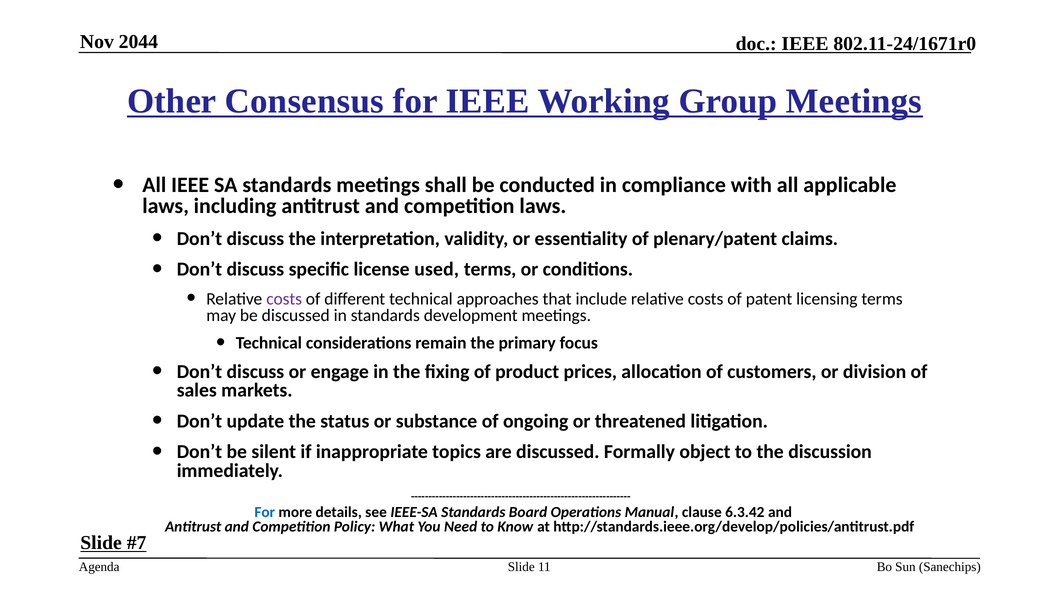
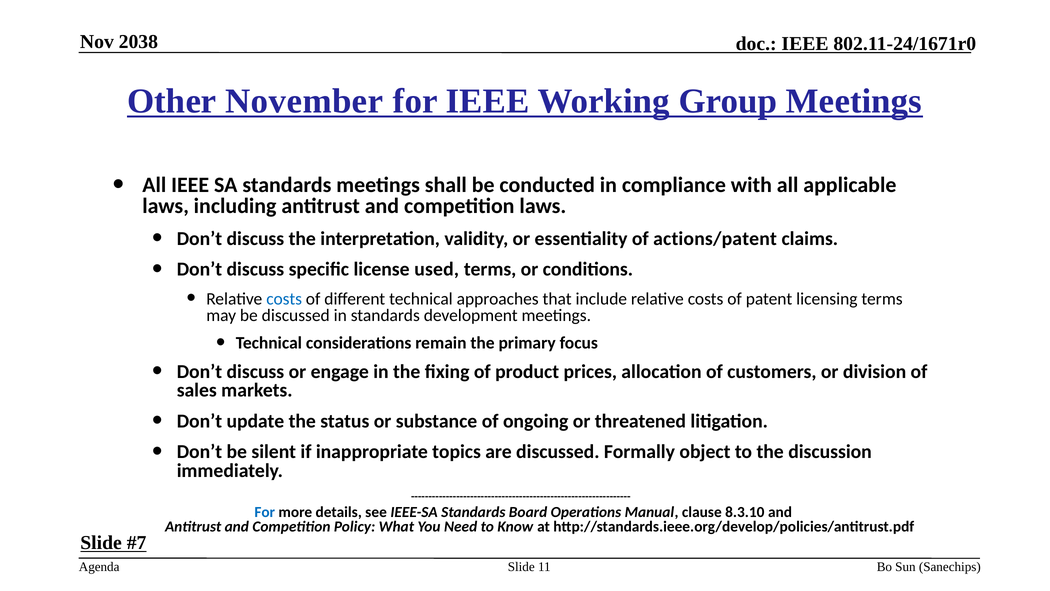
2044: 2044 -> 2038
Consensus: Consensus -> November
plenary/patent: plenary/patent -> actions/patent
costs at (284, 299) colour: purple -> blue
6.3.42: 6.3.42 -> 8.3.10
